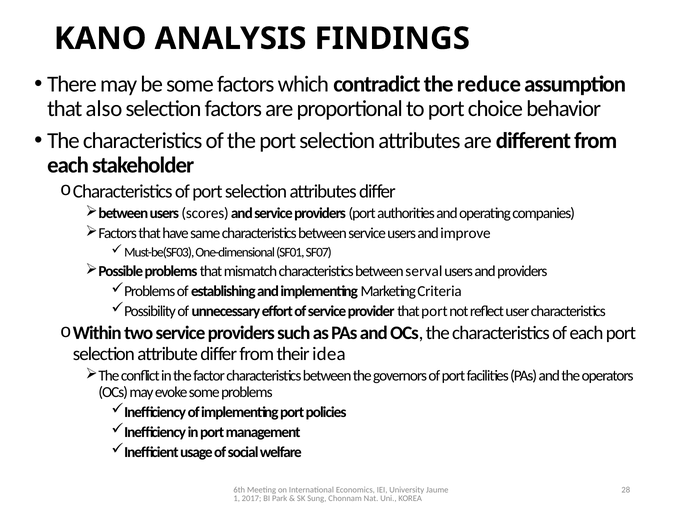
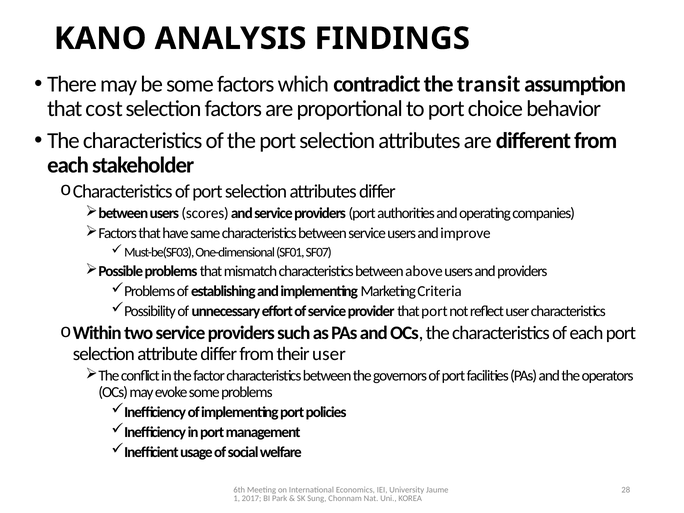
reduce: reduce -> transit
also: also -> cost
serval: serval -> above
their idea: idea -> user
